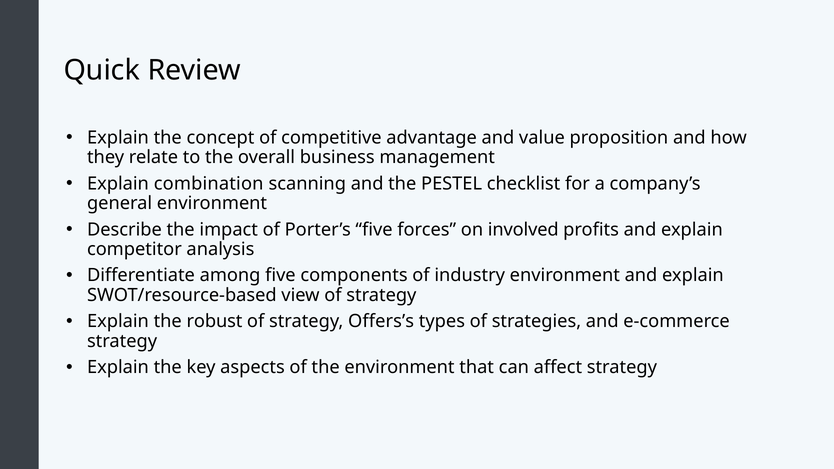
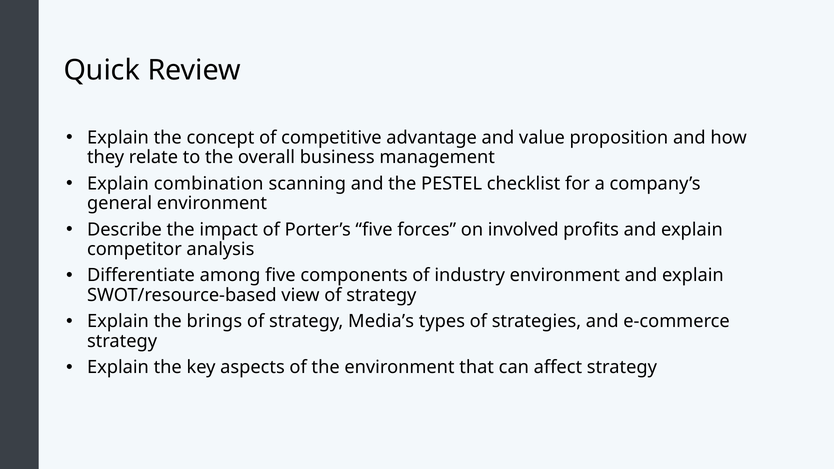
robust: robust -> brings
Offers’s: Offers’s -> Media’s
